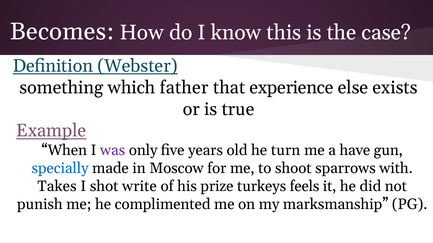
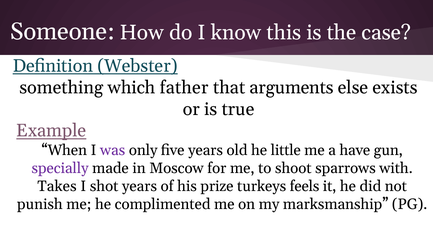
Becomes: Becomes -> Someone
experience: experience -> arguments
turn: turn -> little
specially colour: blue -> purple
shot write: write -> years
